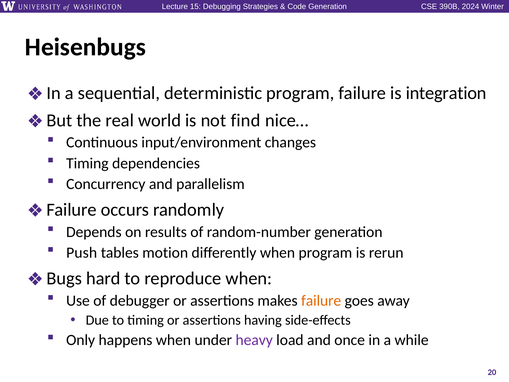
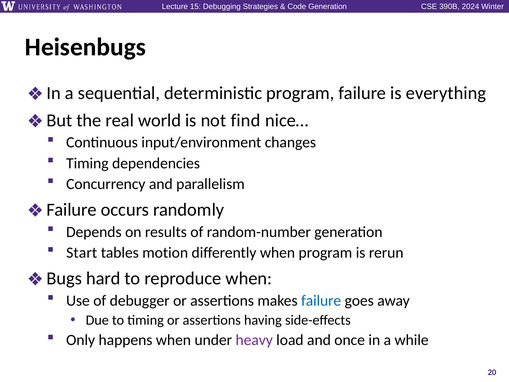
integration: integration -> everything
Push: Push -> Start
failure at (321, 301) colour: orange -> blue
